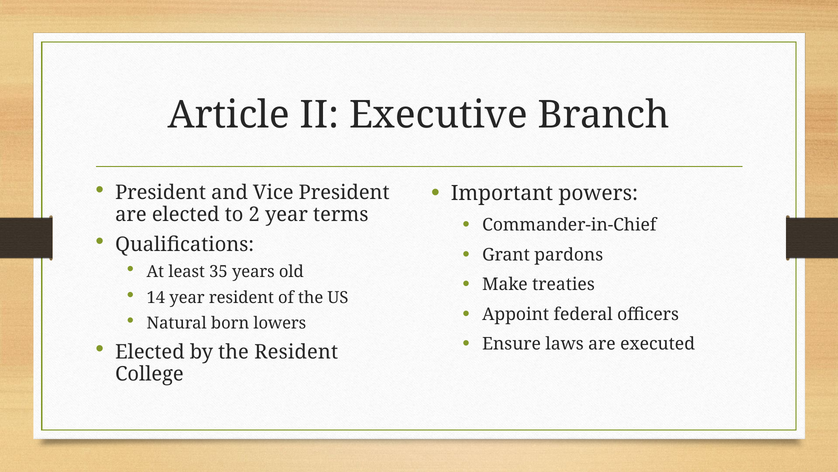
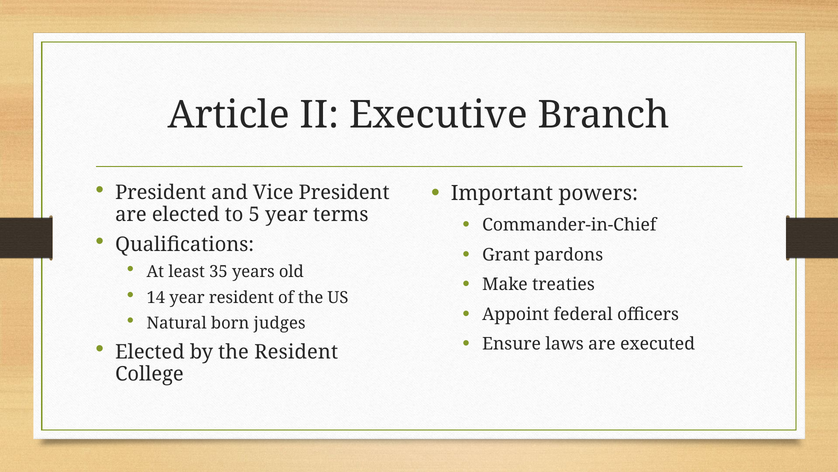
2: 2 -> 5
lowers: lowers -> judges
